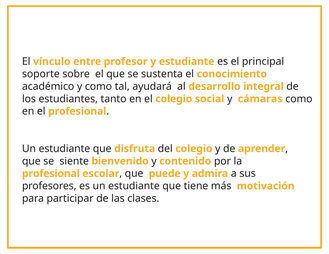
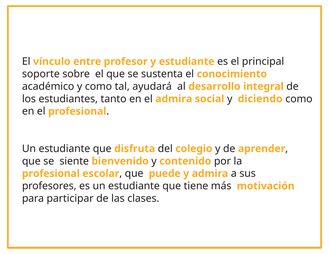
el colegio: colegio -> admira
cámaras: cámaras -> diciendo
